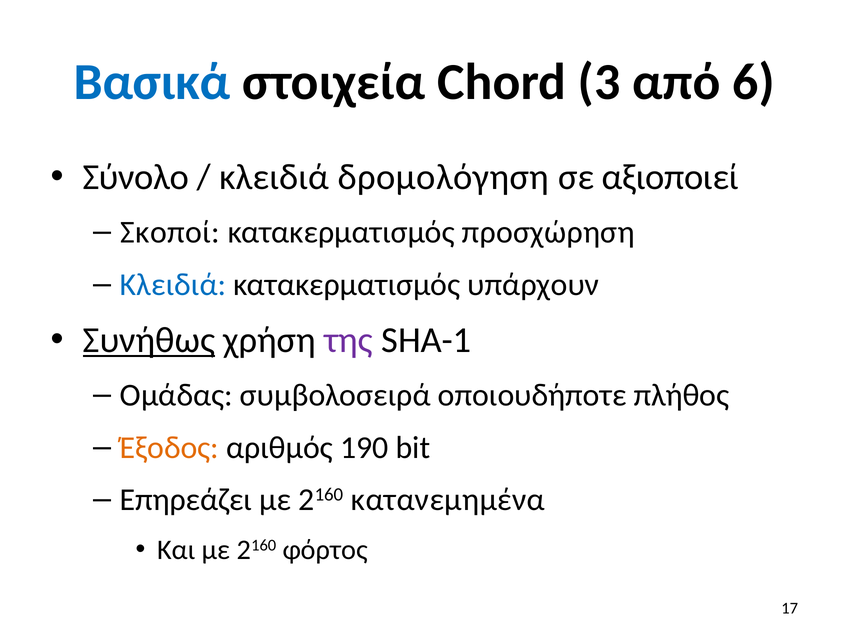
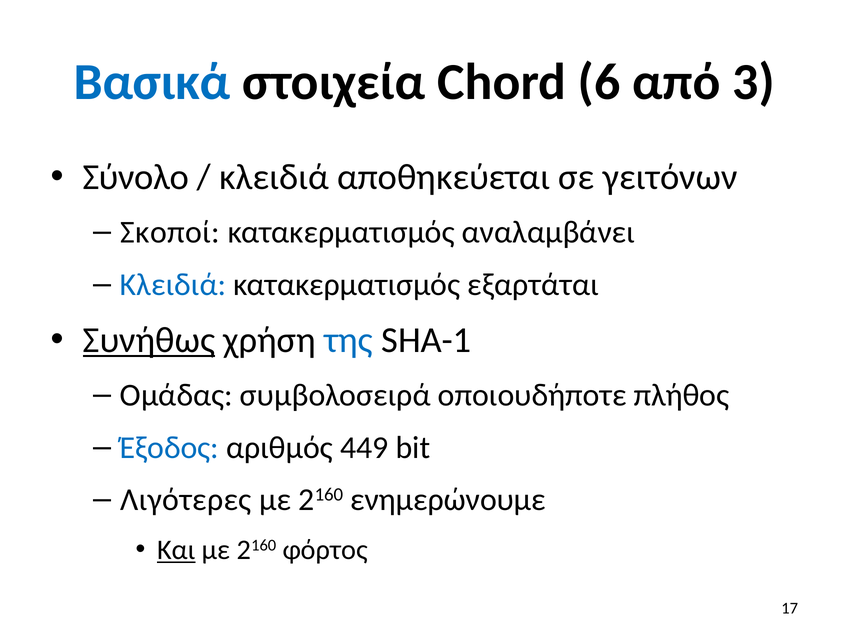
3: 3 -> 6
6: 6 -> 3
δρομολόγηση: δρομολόγηση -> αποθηκεύεται
αξιοποιεί: αξιοποιεί -> γειτόνων
προσχώρηση: προσχώρηση -> αναλαμβάνει
υπάρχουν: υπάρχουν -> εξαρτάται
της colour: purple -> blue
Έξοδος colour: orange -> blue
190: 190 -> 449
Επηρεάζει: Επηρεάζει -> Λιγότερες
κατανεμημένα: κατανεμημένα -> ενημερώνουμε
Και underline: none -> present
